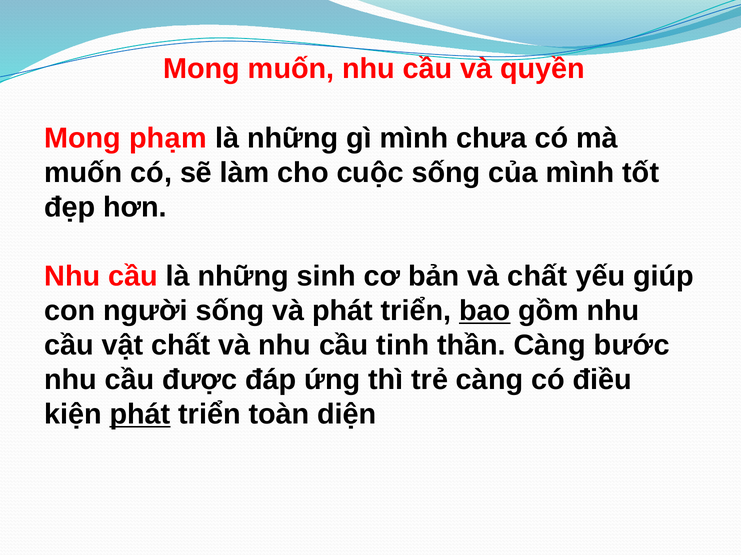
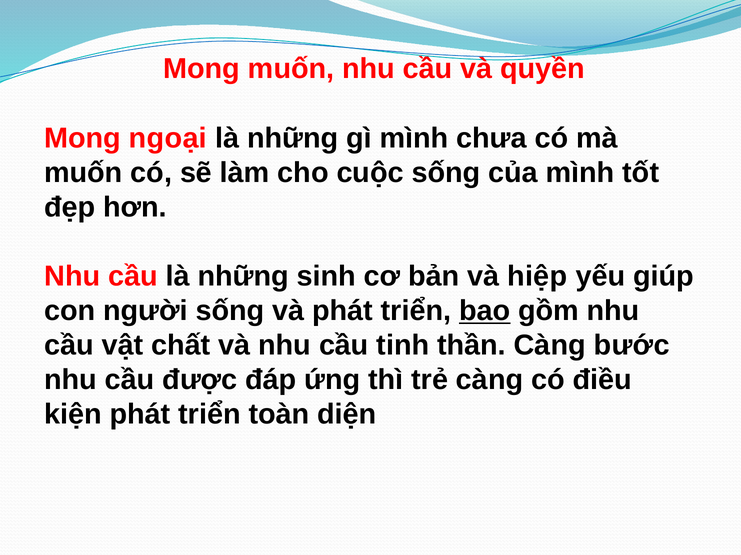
phạm: phạm -> ngoại
và chất: chất -> hiệp
phát at (140, 415) underline: present -> none
